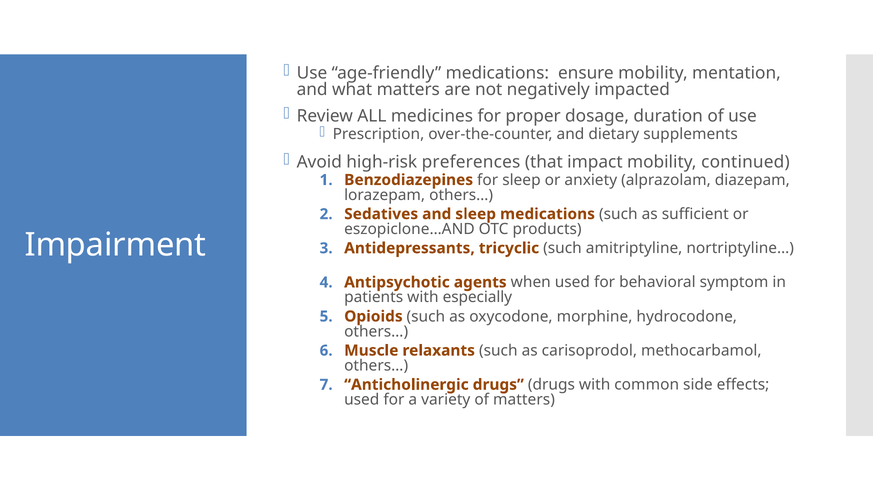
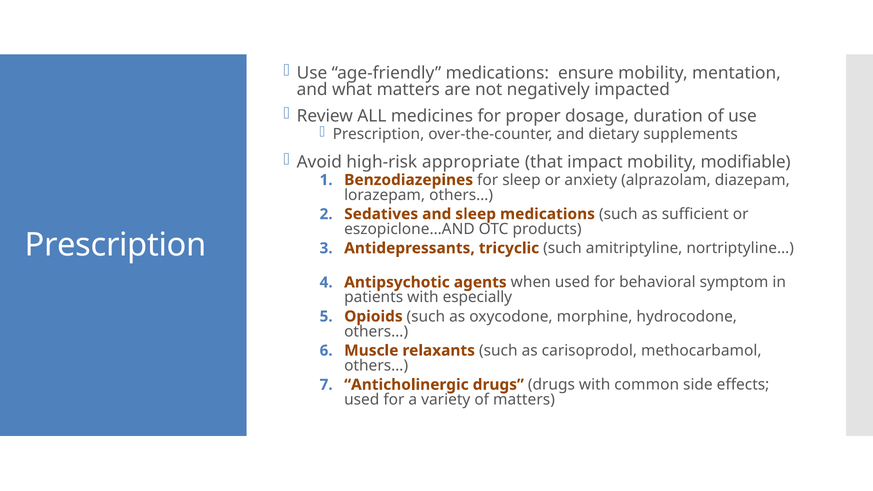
preferences: preferences -> appropriate
continued: continued -> modifiable
Impairment at (115, 245): Impairment -> Prescription
